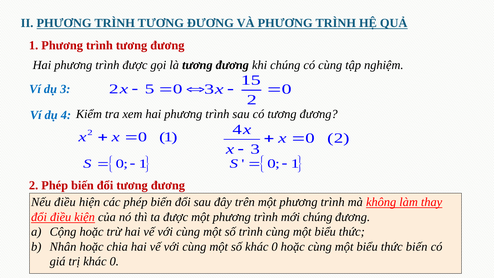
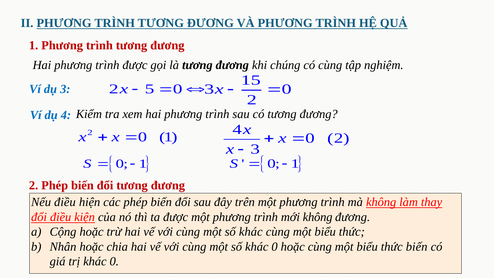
mới chúng: chúng -> không
trình at (251, 232): trình -> khác
